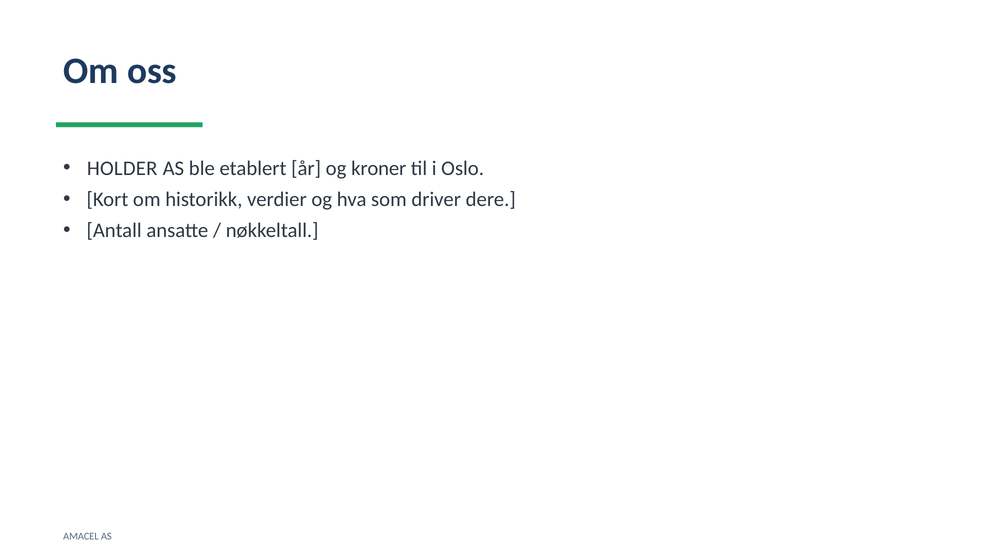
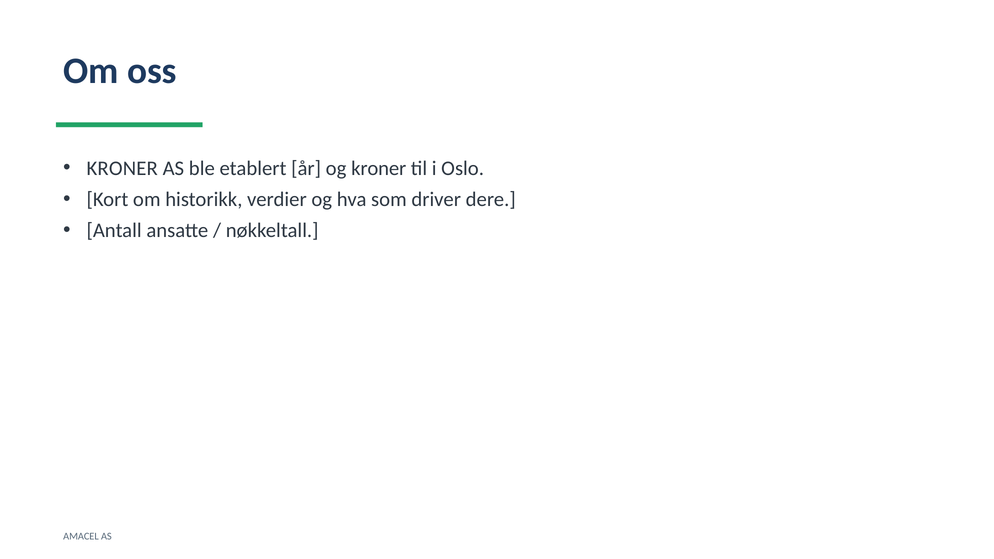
HOLDER at (122, 168): HOLDER -> KRONER
